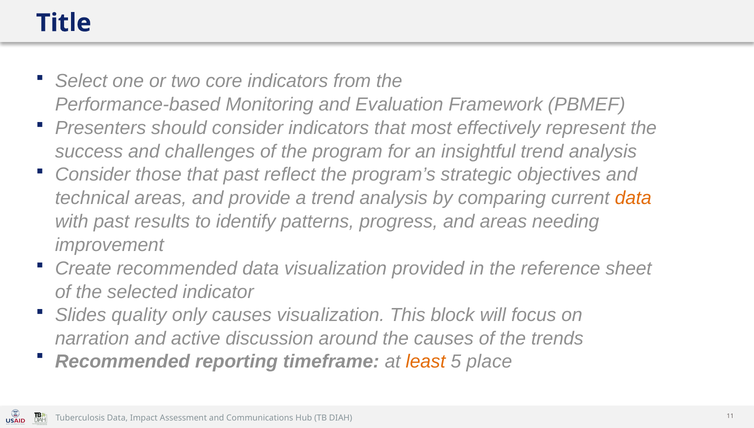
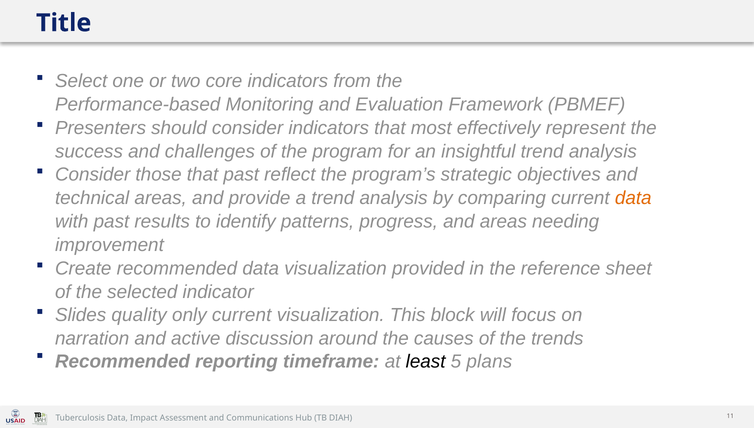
only causes: causes -> current
least colour: orange -> black
place: place -> plans
